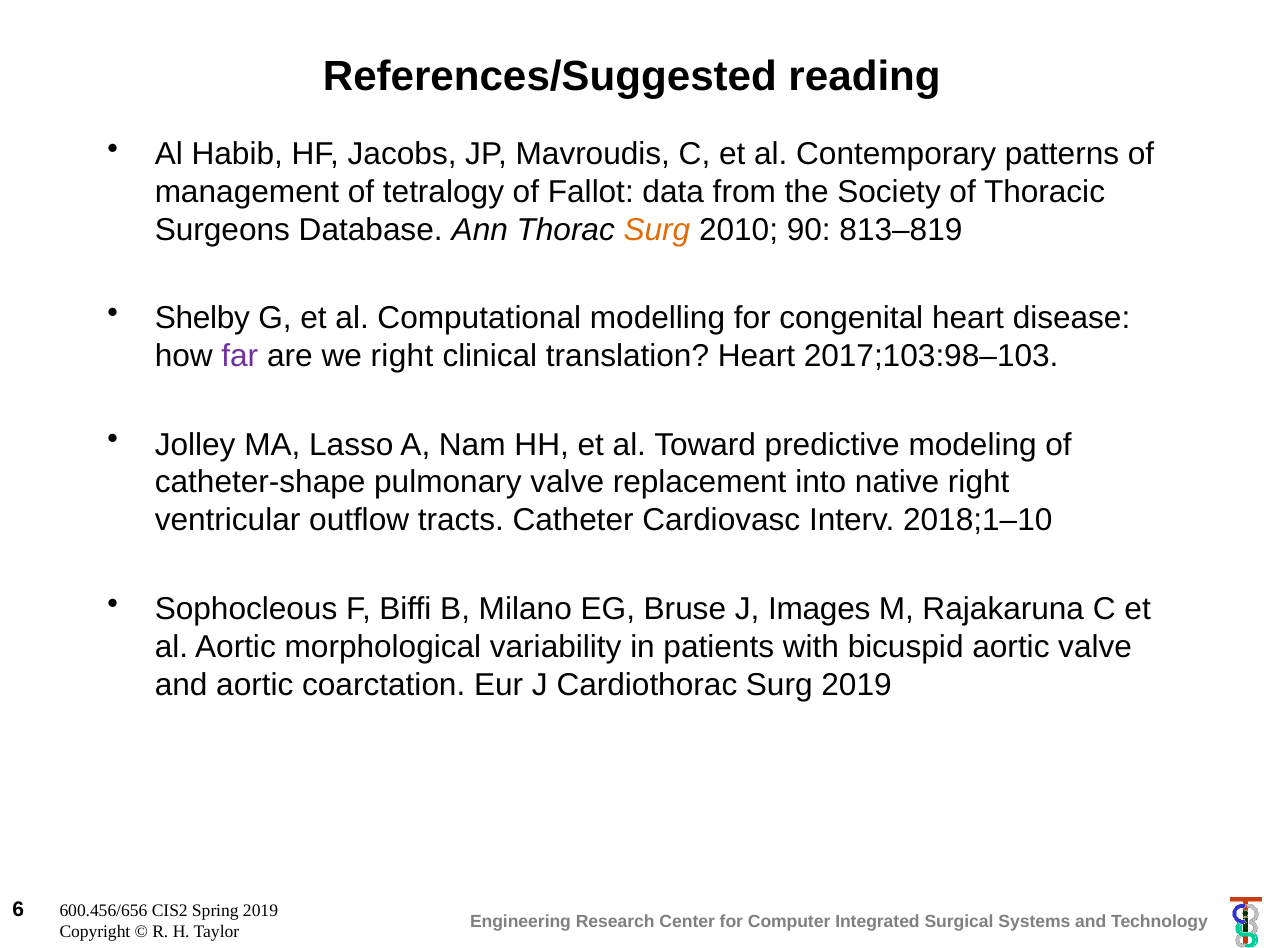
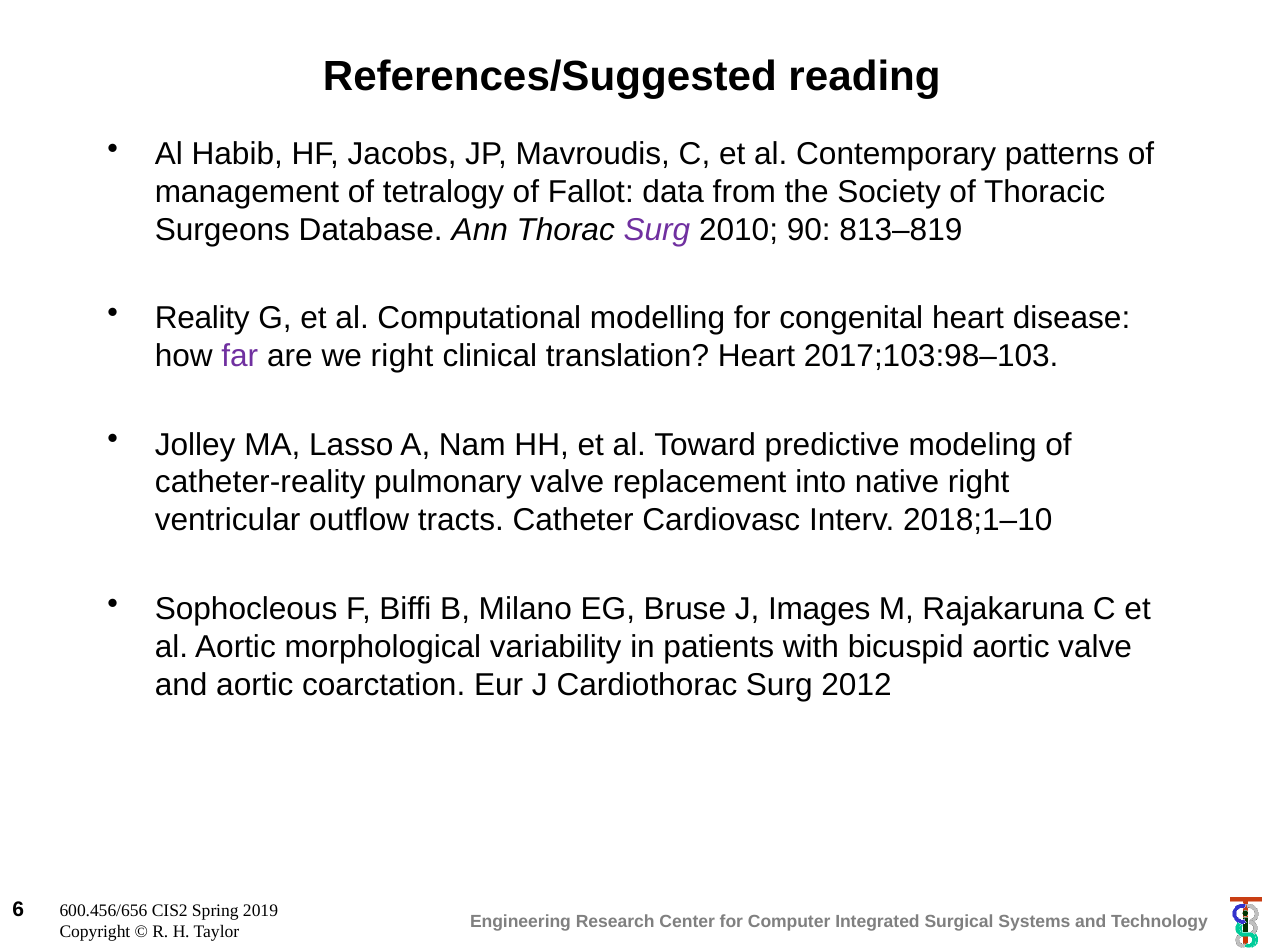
Surg at (657, 230) colour: orange -> purple
Shelby: Shelby -> Reality
catheter-shape: catheter-shape -> catheter-reality
Surg 2019: 2019 -> 2012
